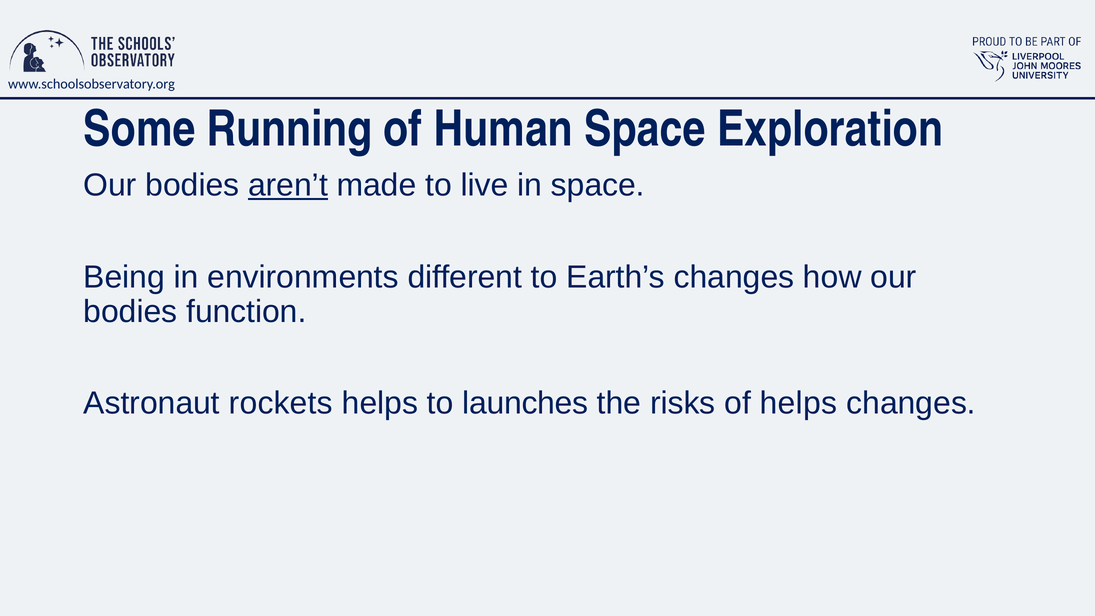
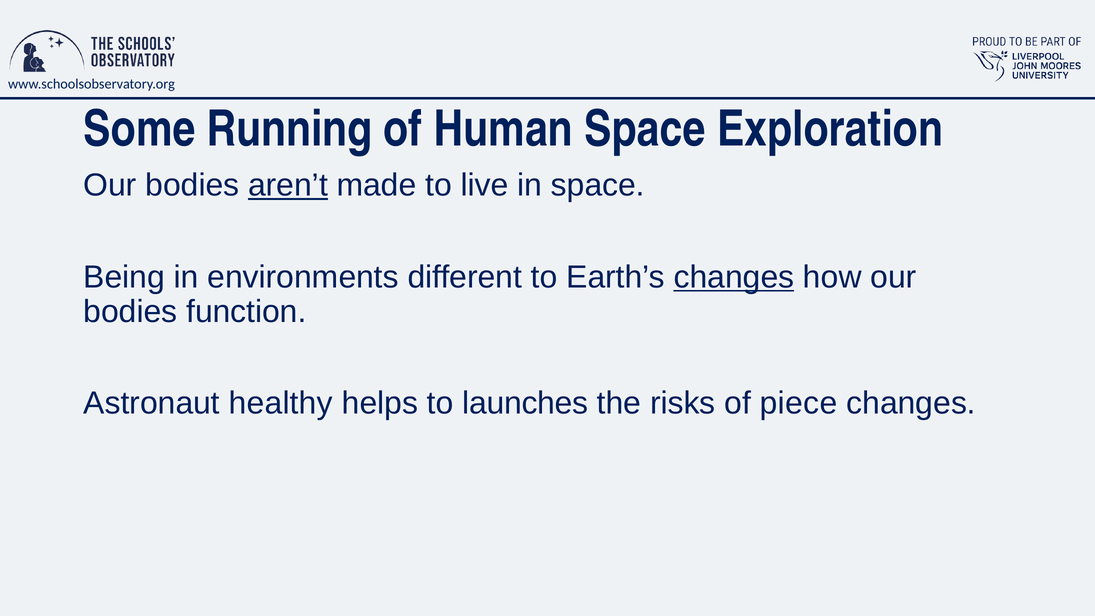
changes at (734, 277) underline: none -> present
rockets: rockets -> healthy
of helps: helps -> piece
